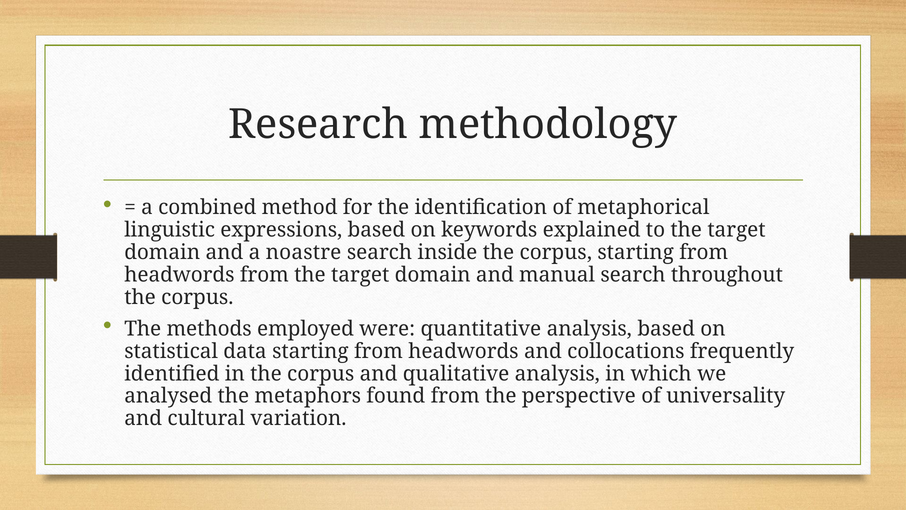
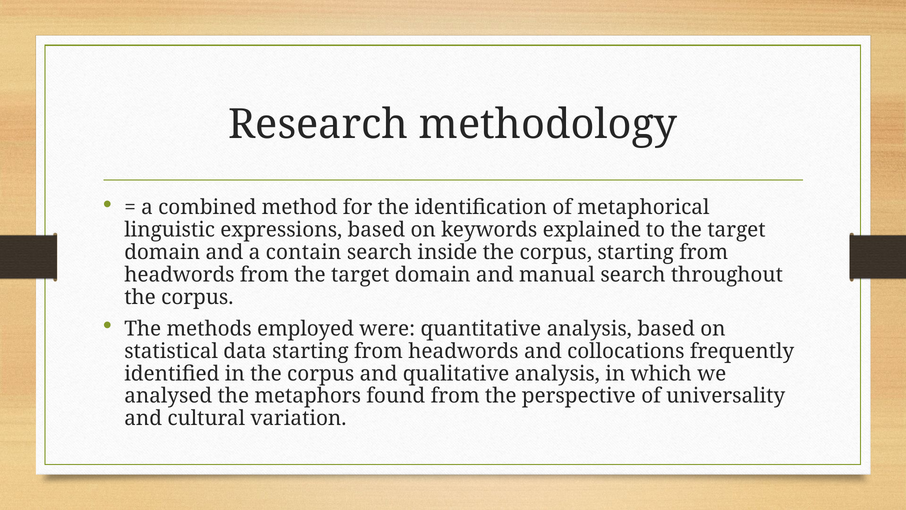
noastre: noastre -> contain
